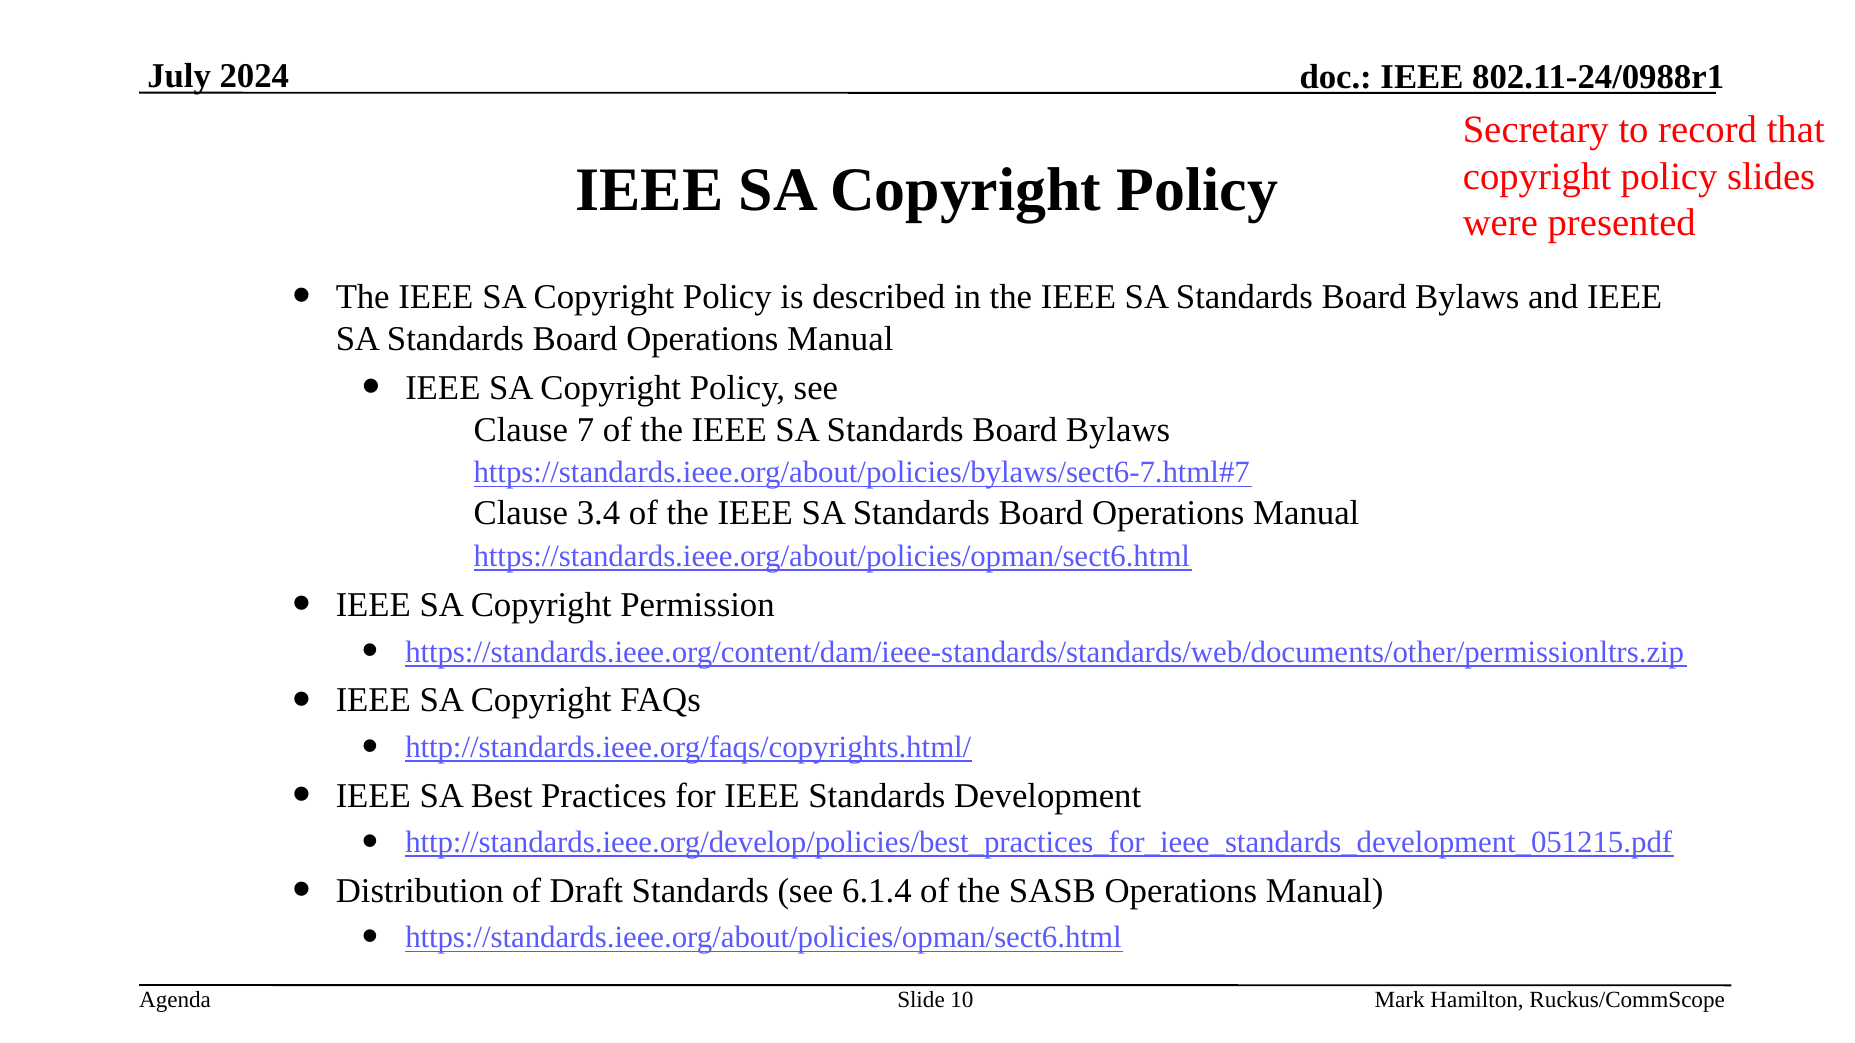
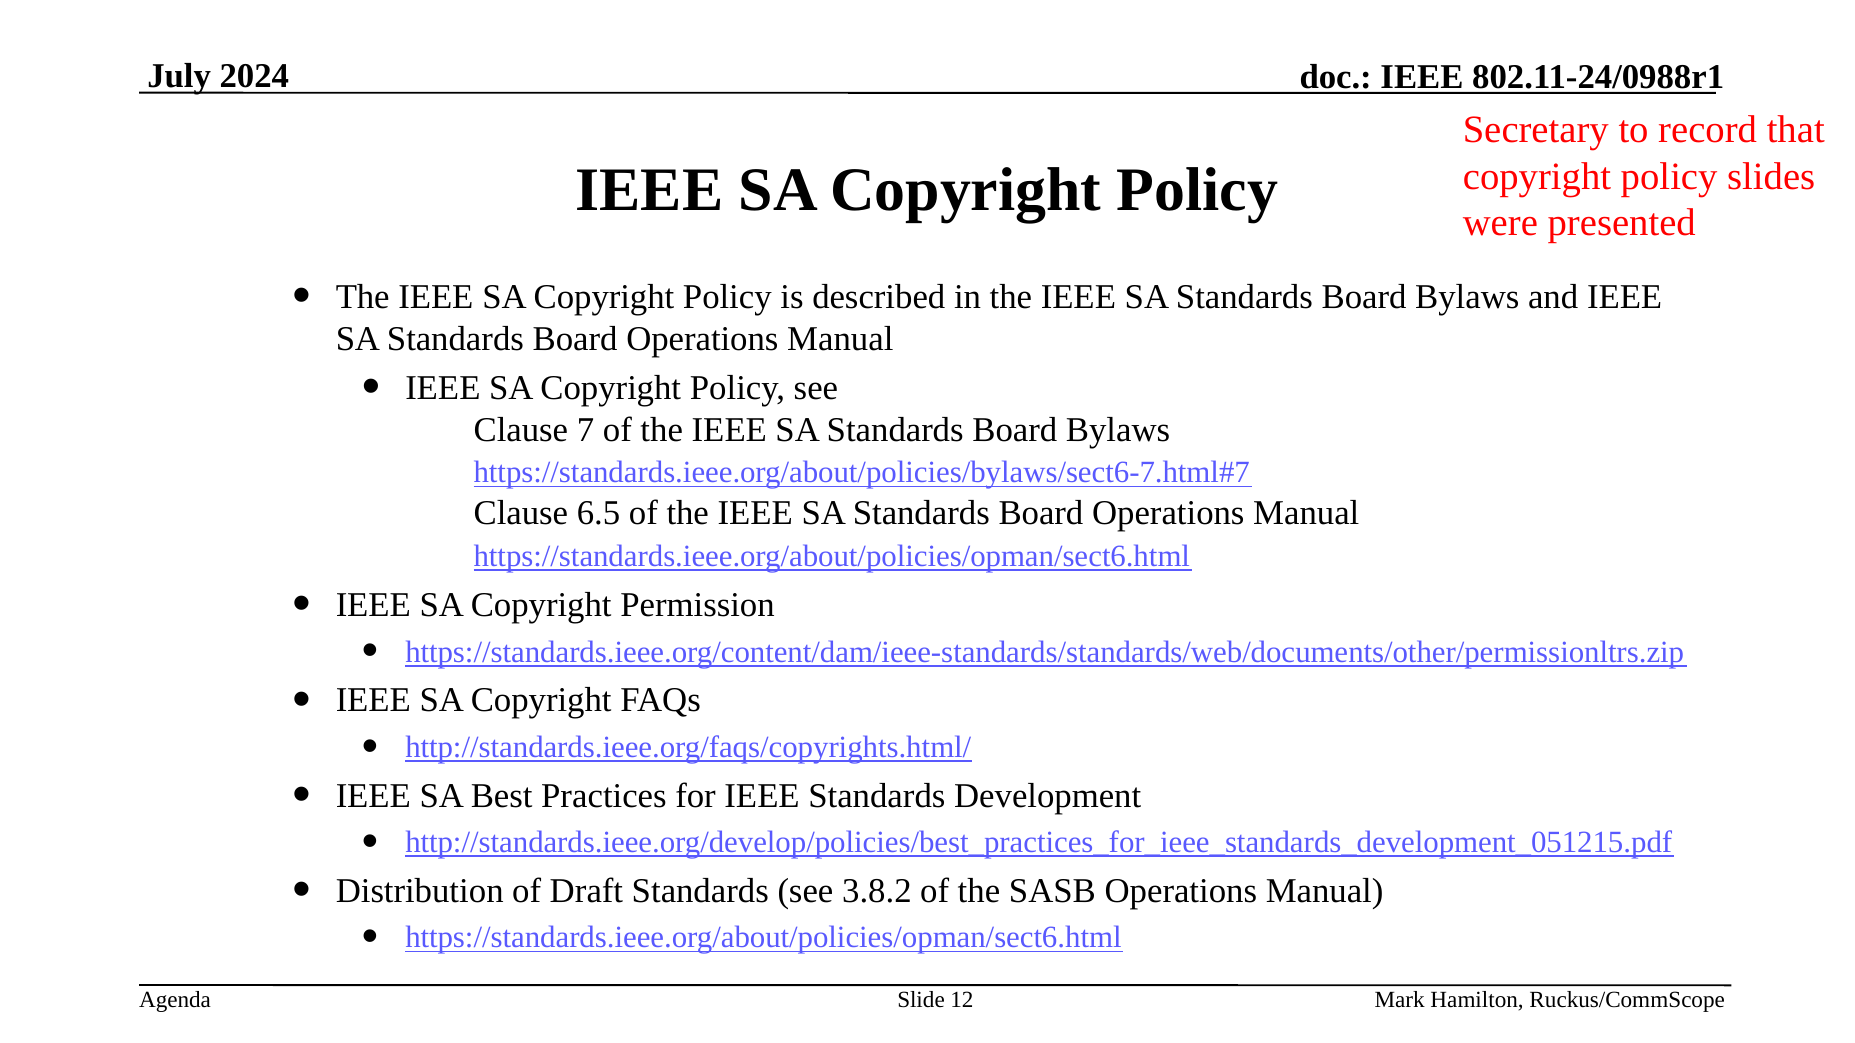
3.4: 3.4 -> 6.5
6.1.4: 6.1.4 -> 3.8.2
10: 10 -> 12
